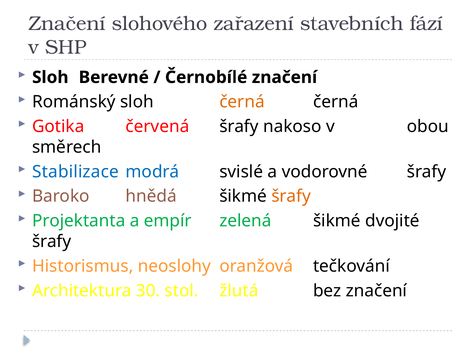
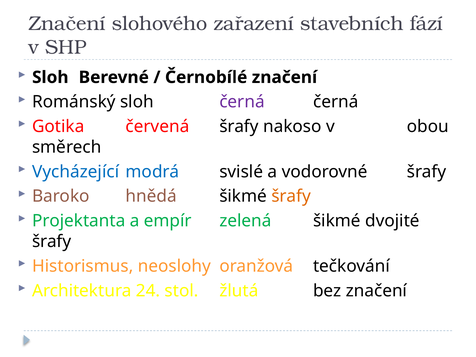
černá at (242, 102) colour: orange -> purple
Stabilizace: Stabilizace -> Vycházející
30: 30 -> 24
